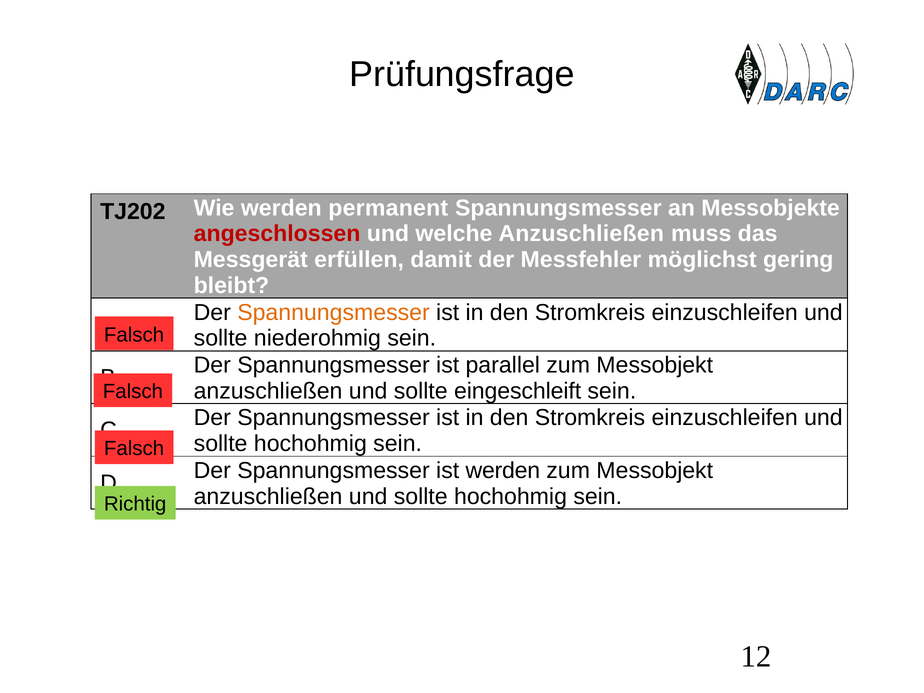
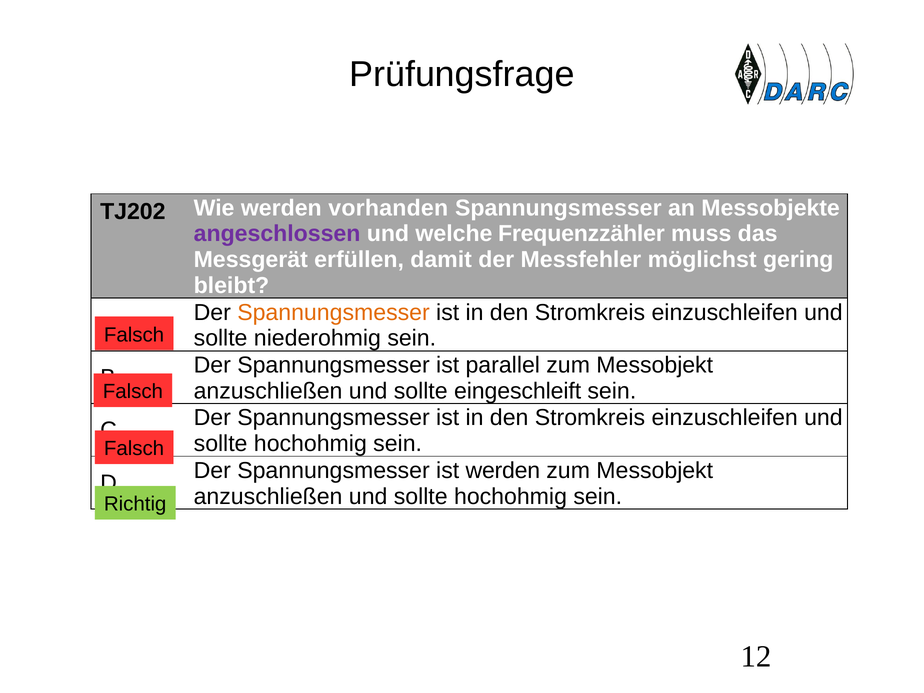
permanent: permanent -> vorhanden
angeschlossen colour: red -> purple
welche Anzuschließen: Anzuschließen -> Frequenzzähler
